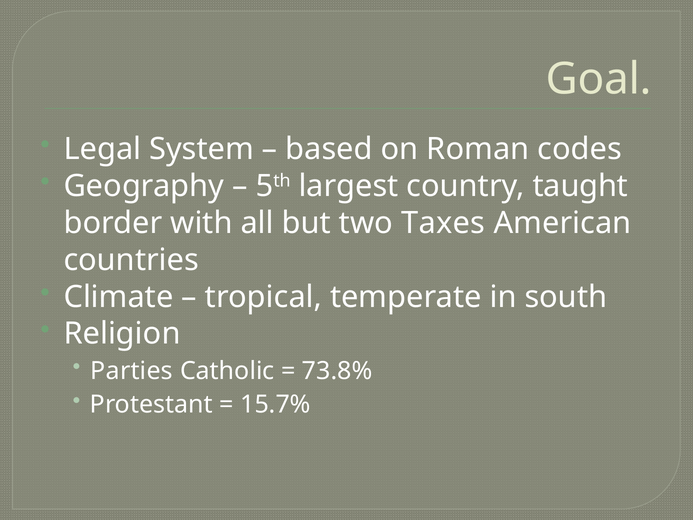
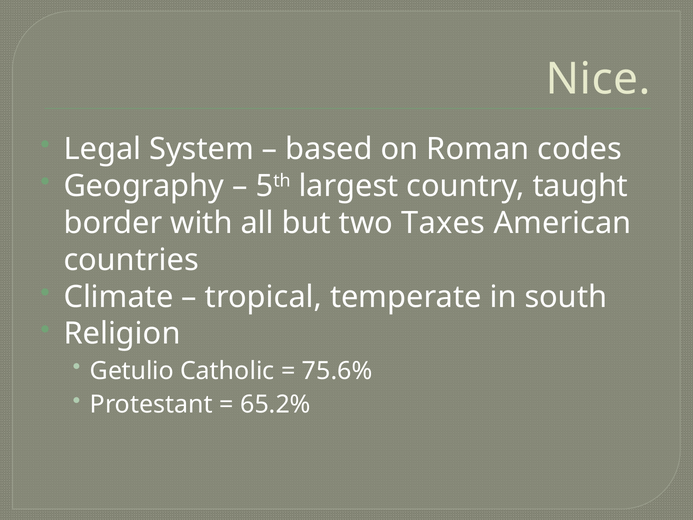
Goal: Goal -> Nice
Parties: Parties -> Getulio
73.8%: 73.8% -> 75.6%
15.7%: 15.7% -> 65.2%
